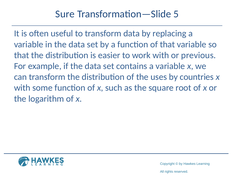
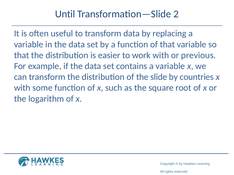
Sure: Sure -> Until
5: 5 -> 2
uses: uses -> slide
